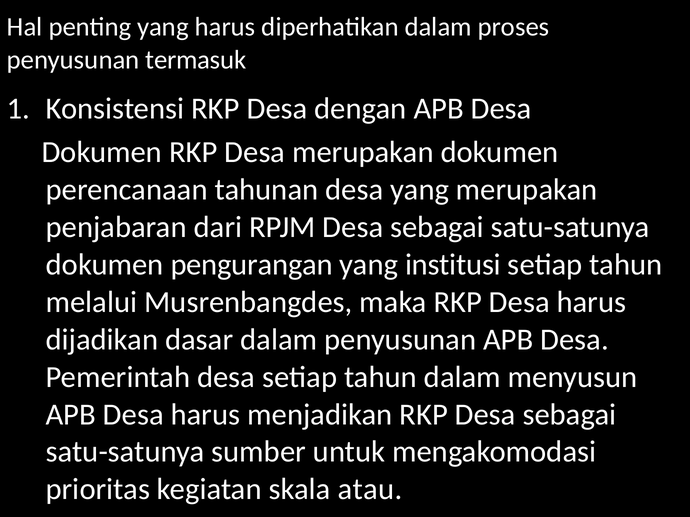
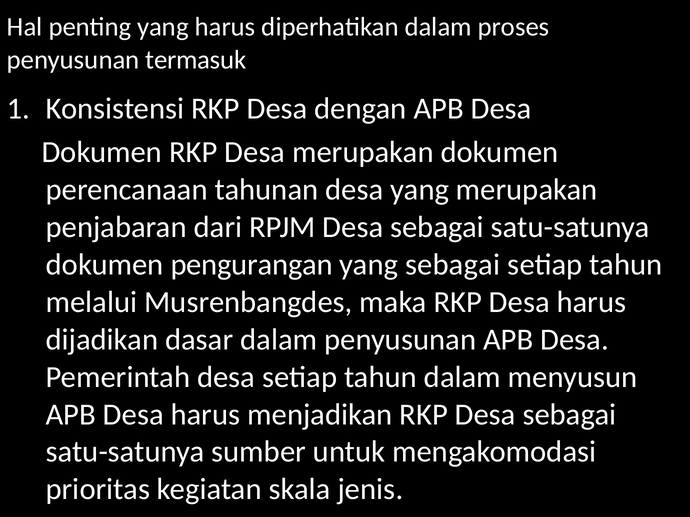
yang institusi: institusi -> sebagai
atau: atau -> jenis
